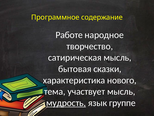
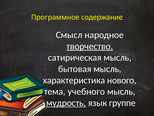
Работе: Работе -> Смысл
творчество underline: none -> present
бытовая сказки: сказки -> мысль
участвует: участвует -> учебного
